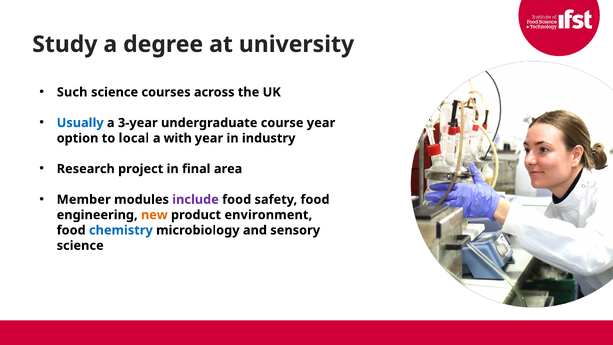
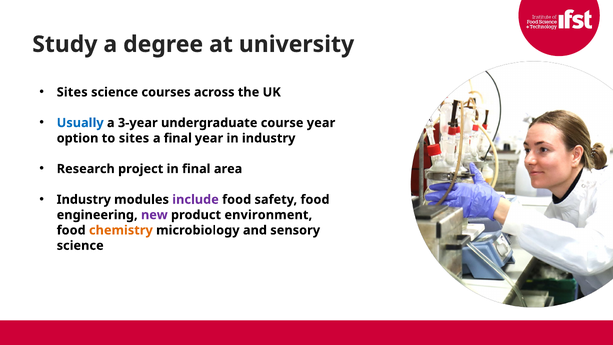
Such at (72, 92): Such -> Sites
to local: local -> sites
a with: with -> final
Member at (84, 199): Member -> Industry
new colour: orange -> purple
chemistry colour: blue -> orange
